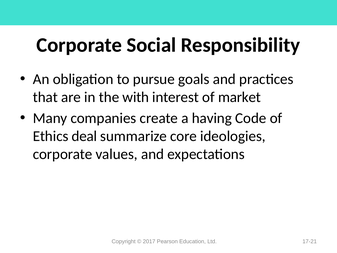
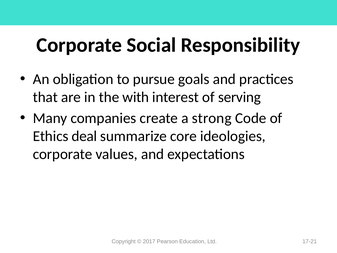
market: market -> serving
having: having -> strong
